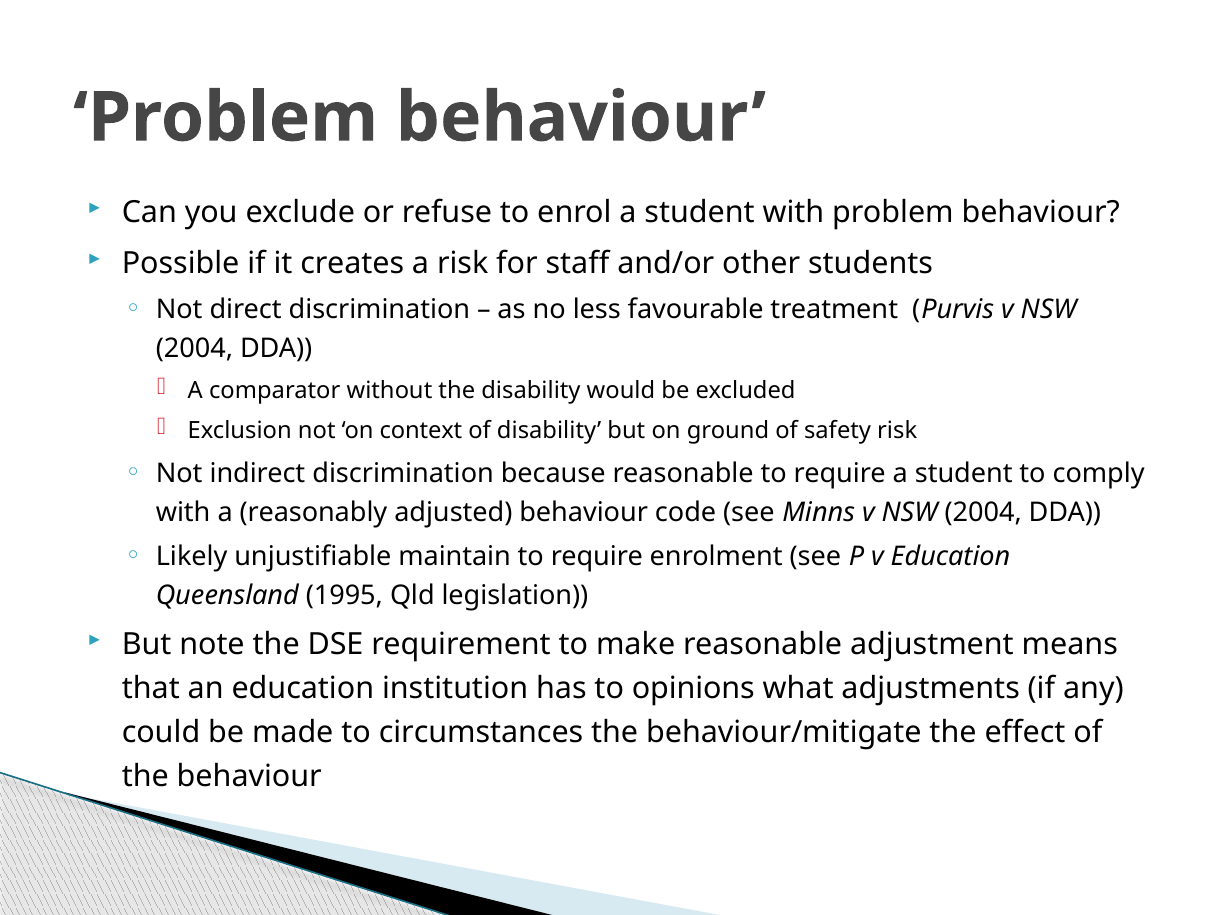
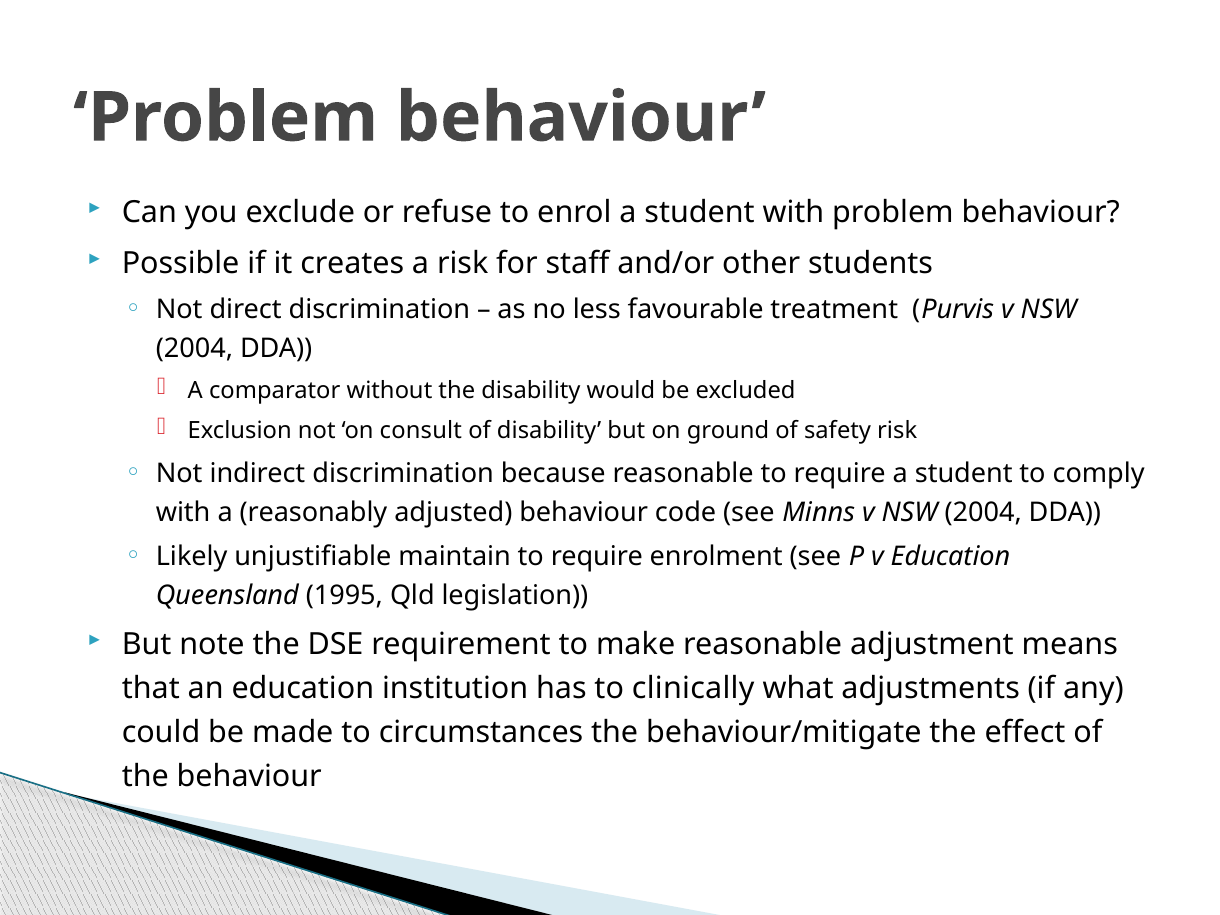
context: context -> consult
opinions: opinions -> clinically
